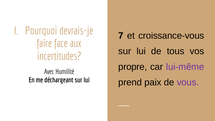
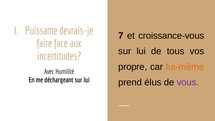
Pourquoi: Pourquoi -> Puissante
lui-même colour: purple -> orange
paix: paix -> élus
